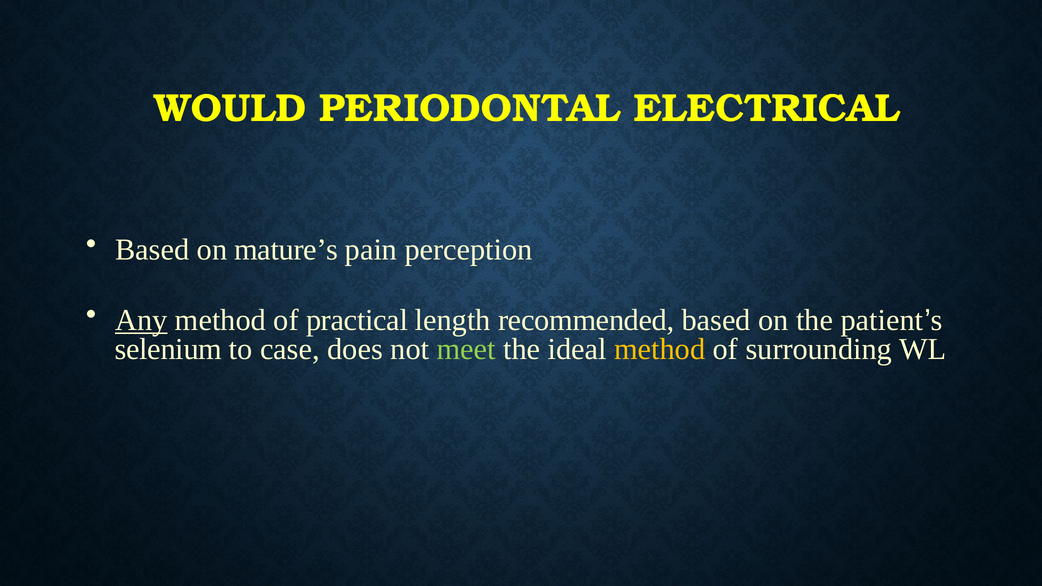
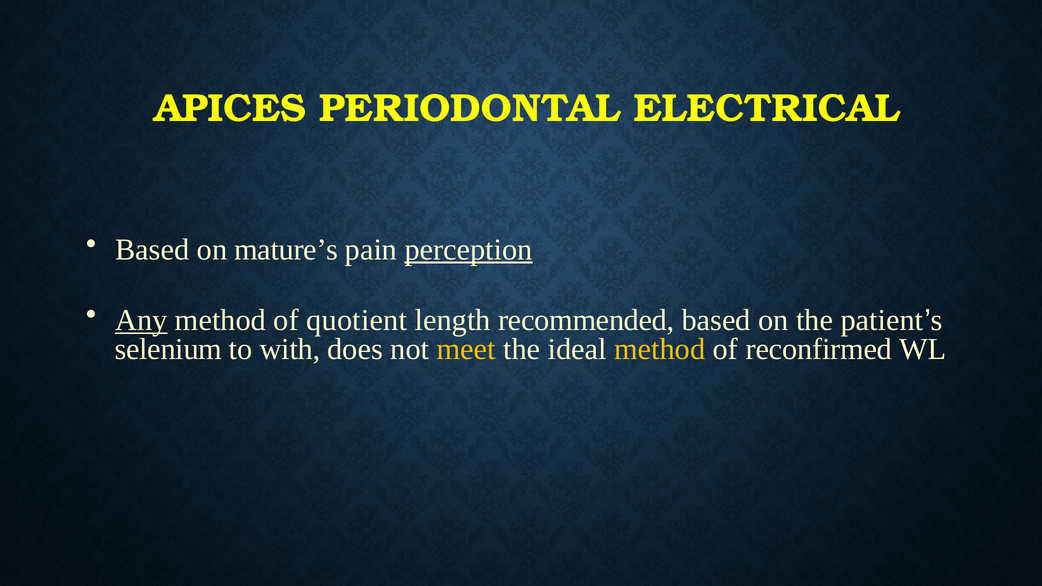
WOULD: WOULD -> APICES
perception underline: none -> present
practical: practical -> quotient
case: case -> with
meet colour: light green -> yellow
surrounding: surrounding -> reconfirmed
